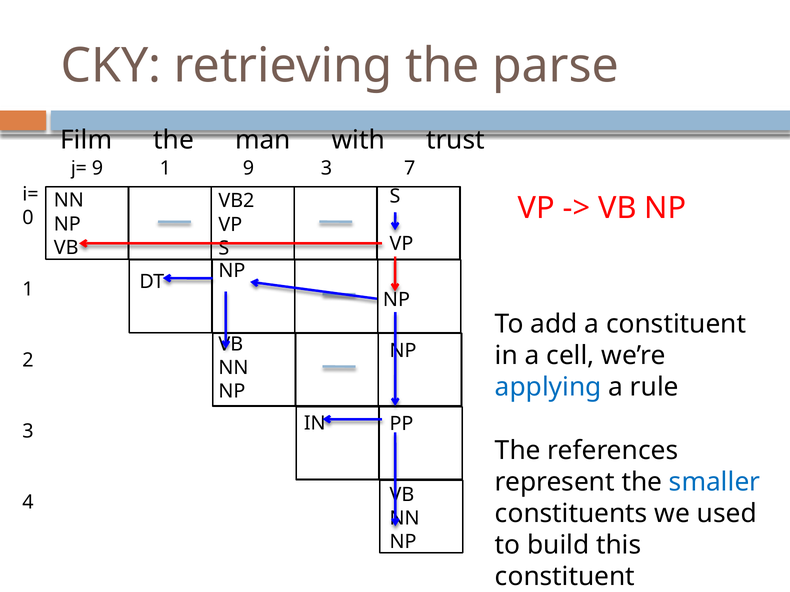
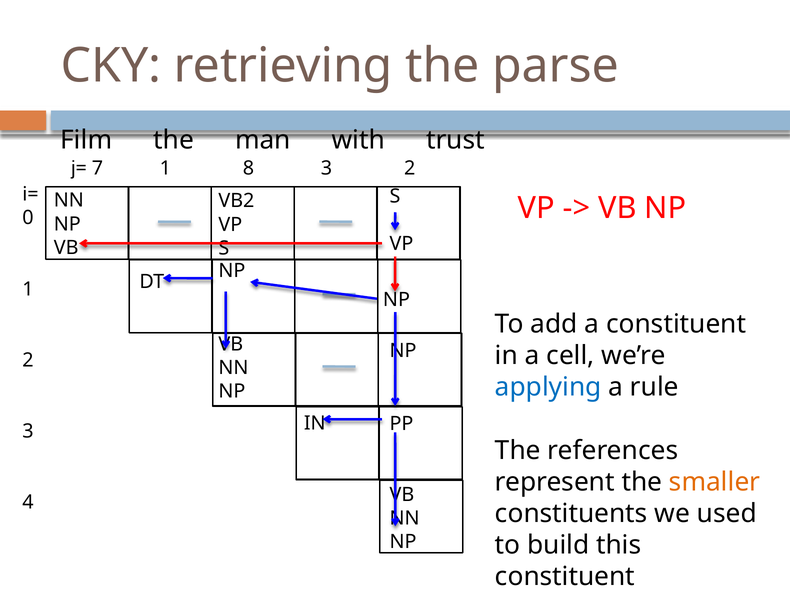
9 at (97, 168): 9 -> 7
1 9: 9 -> 8
3 7: 7 -> 2
smaller colour: blue -> orange
